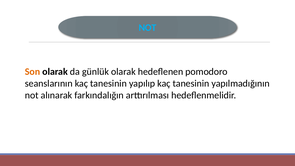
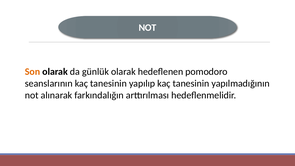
NOT at (148, 28) colour: light blue -> white
